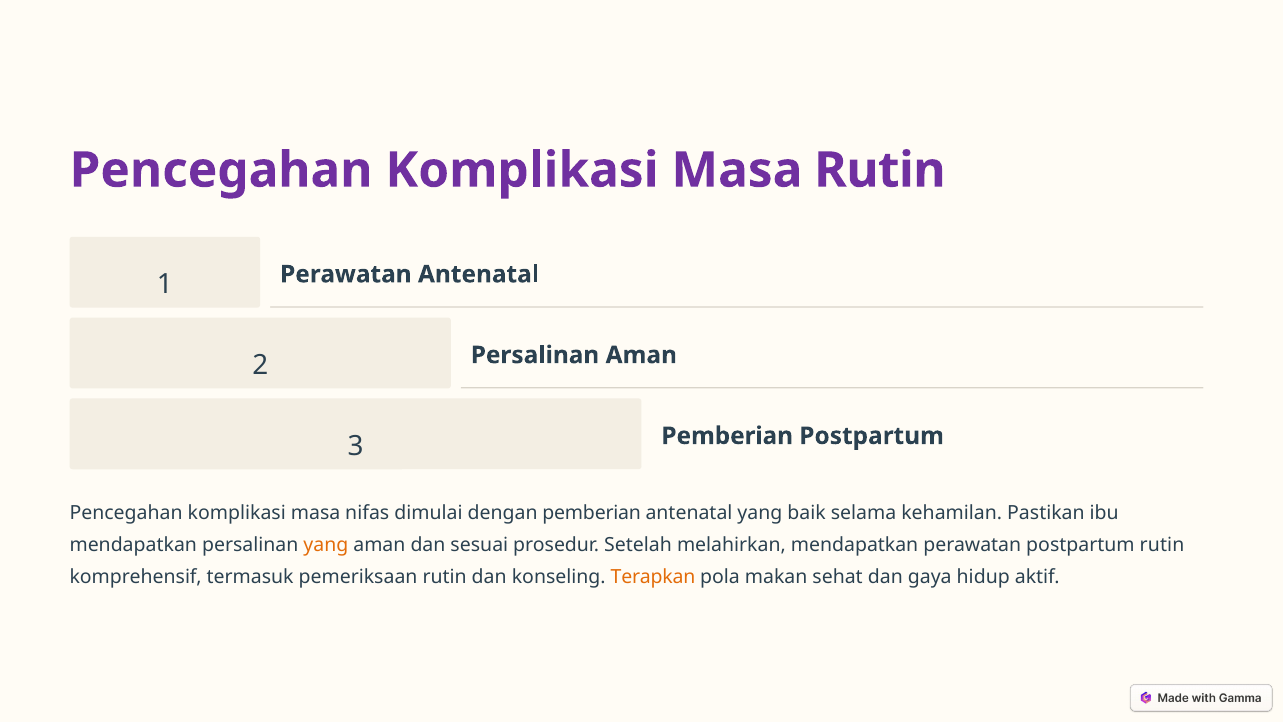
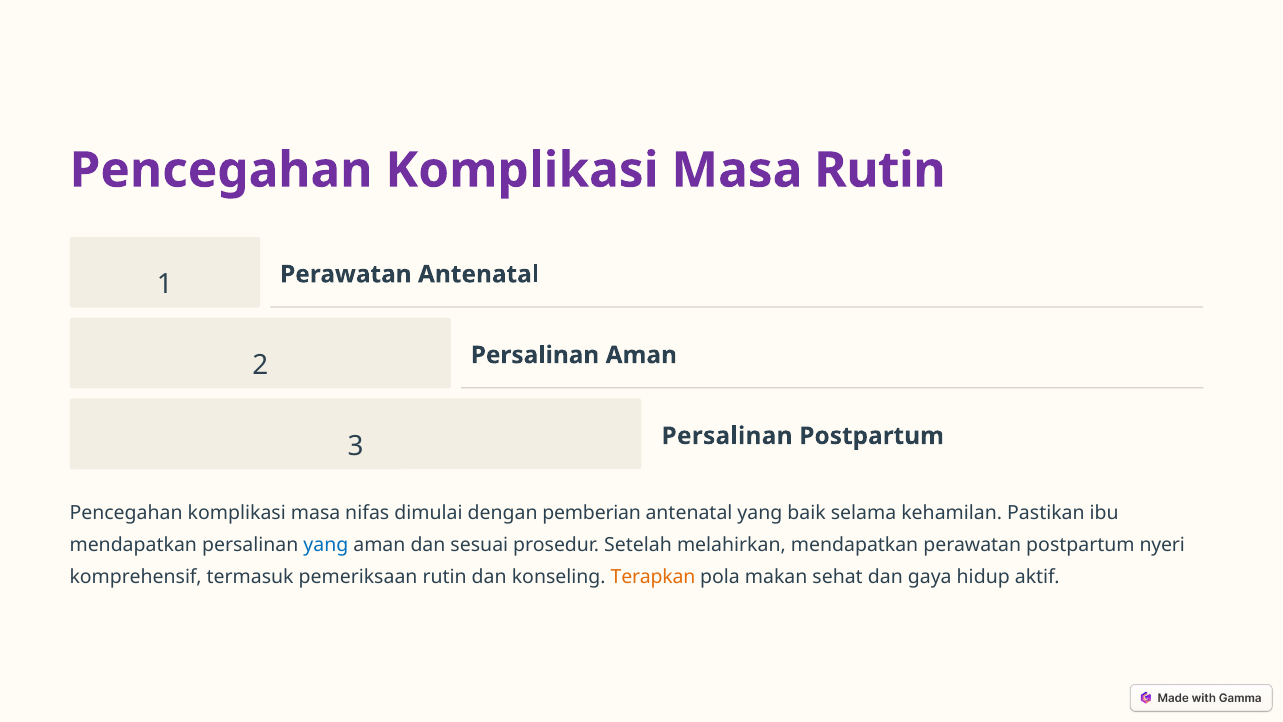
3 Pemberian: Pemberian -> Persalinan
yang at (326, 545) colour: orange -> blue
postpartum rutin: rutin -> nyeri
